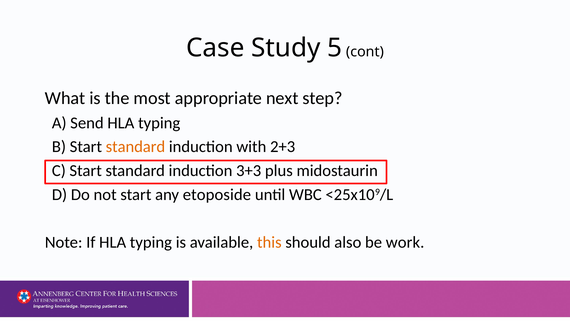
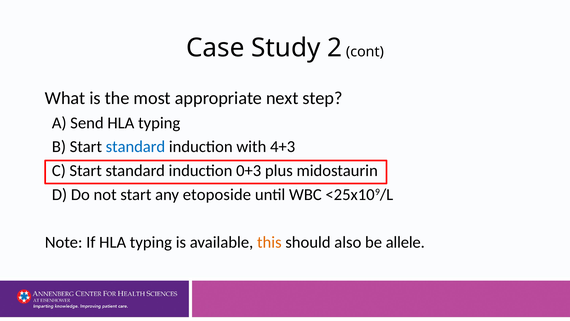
5: 5 -> 2
standard at (135, 147) colour: orange -> blue
2+3: 2+3 -> 4+3
3+3: 3+3 -> 0+3
work: work -> allele
